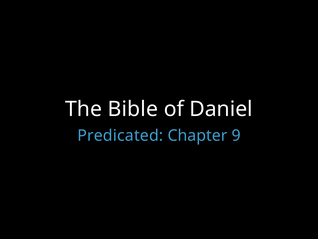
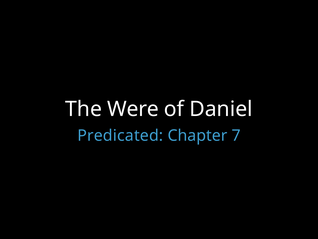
Bible: Bible -> Were
9: 9 -> 7
